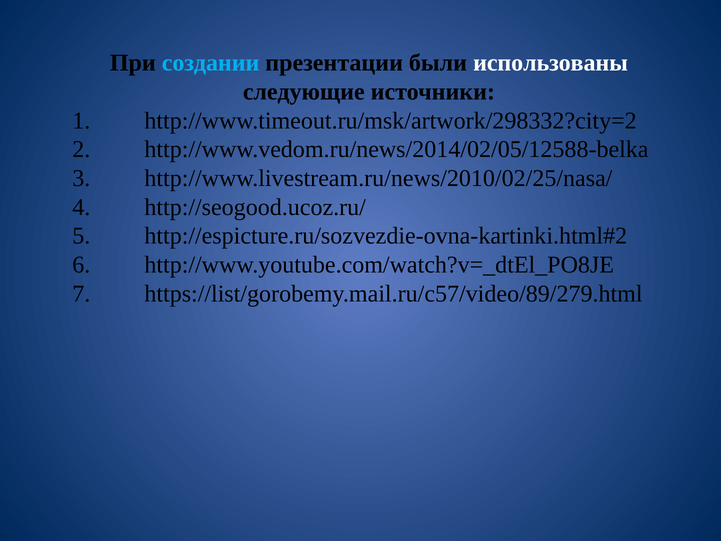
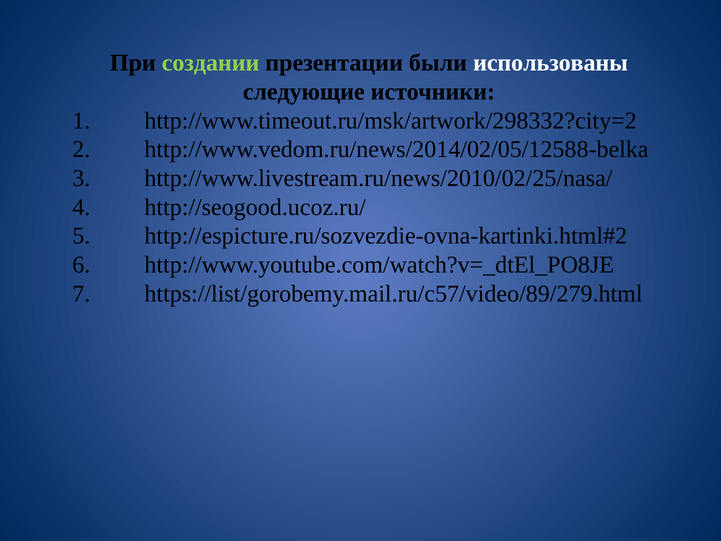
создании colour: light blue -> light green
